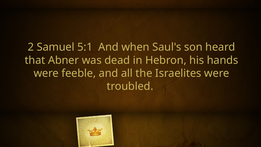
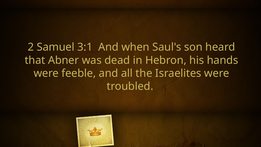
5:1: 5:1 -> 3:1
